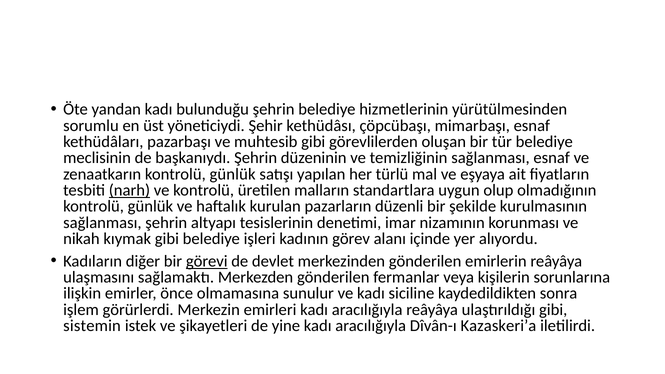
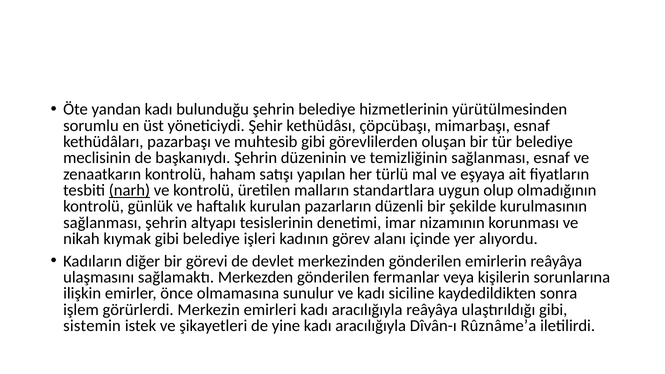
zenaatkarın kontrolü günlük: günlük -> haham
görevi underline: present -> none
Kazaskeri’a: Kazaskeri’a -> Rûznâme’a
